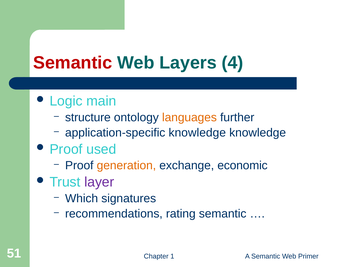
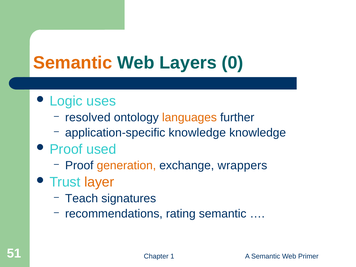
Semantic at (73, 63) colour: red -> orange
4: 4 -> 0
main: main -> uses
structure: structure -> resolved
economic: economic -> wrappers
layer colour: purple -> orange
Which: Which -> Teach
